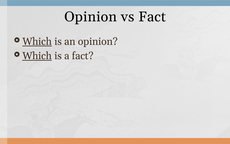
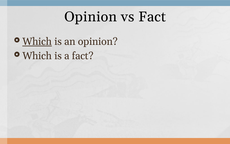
Which at (37, 56) underline: present -> none
